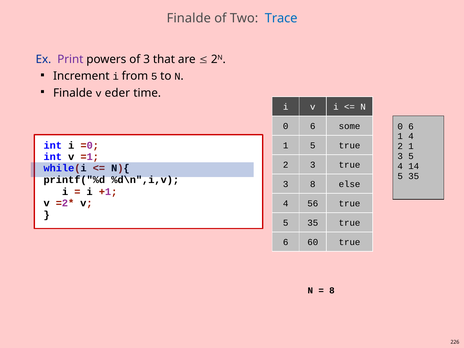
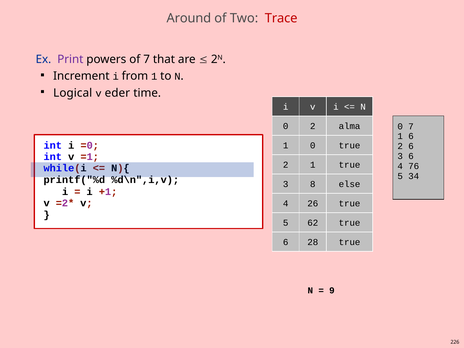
Finalde at (189, 18): Finalde -> Around
Trace colour: blue -> red
of 3: 3 -> 7
from 5: 5 -> 1
Finalde at (73, 93): Finalde -> Logical
6 at (313, 126): 6 -> 2
some: some -> alma
6 at (411, 126): 6 -> 7
1 4: 4 -> 6
1 5: 5 -> 0
2 1: 1 -> 6
3 5: 5 -> 6
2 3: 3 -> 1
14: 14 -> 76
35 at (414, 176): 35 -> 34
56: 56 -> 26
35 at (313, 223): 35 -> 62
60: 60 -> 28
8 at (332, 291): 8 -> 9
